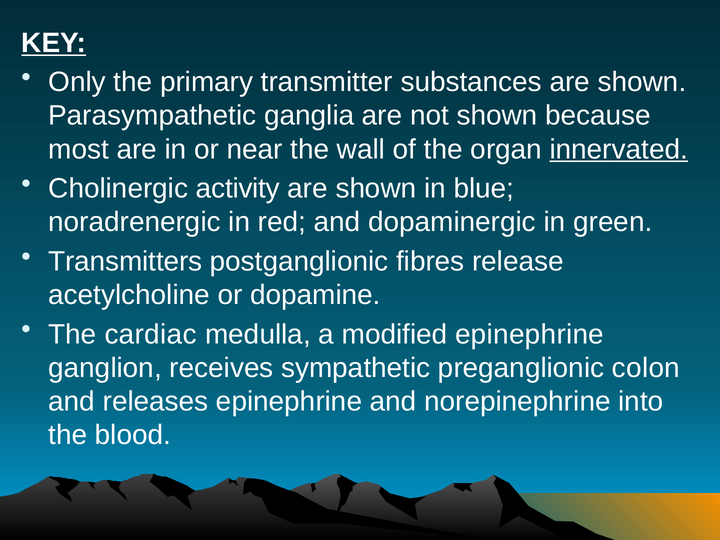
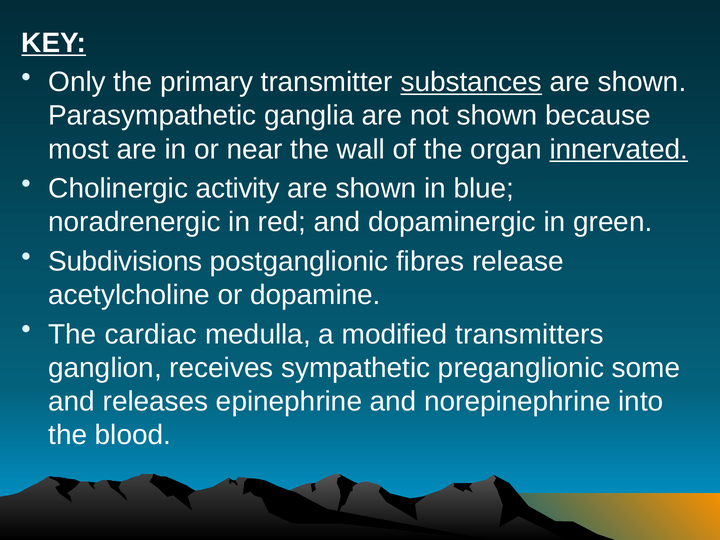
substances underline: none -> present
Transmitters: Transmitters -> Subdivisions
modified epinephrine: epinephrine -> transmitters
colon: colon -> some
